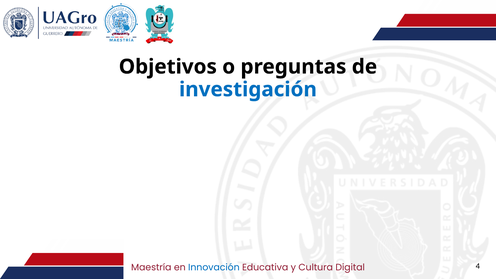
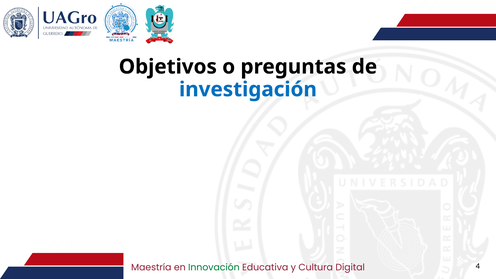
Innovación colour: blue -> green
